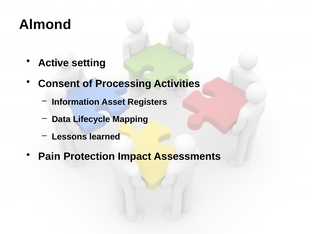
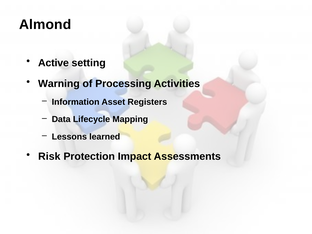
Consent: Consent -> Warning
Pain: Pain -> Risk
